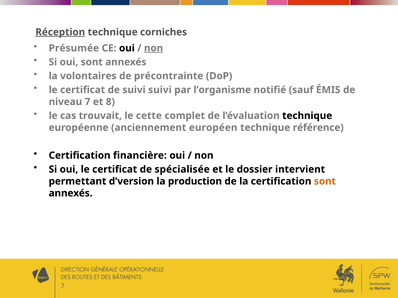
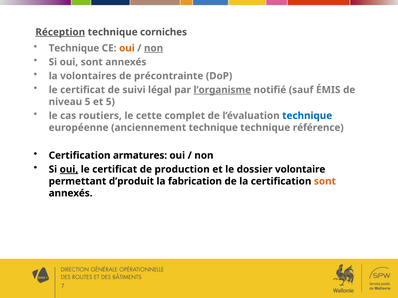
Présumée at (74, 48): Présumée -> Technique
oui at (127, 48) colour: black -> orange
suivi suivi: suivi -> légal
l’organisme underline: none -> present
niveau 7: 7 -> 5
et 8: 8 -> 5
trouvait: trouvait -> routiers
technique at (307, 116) colour: black -> blue
anciennement européen: européen -> technique
financière: financière -> armatures
oui at (69, 170) underline: none -> present
spécialisée: spécialisée -> production
intervient: intervient -> volontaire
d’version: d’version -> d’produit
production: production -> fabrication
